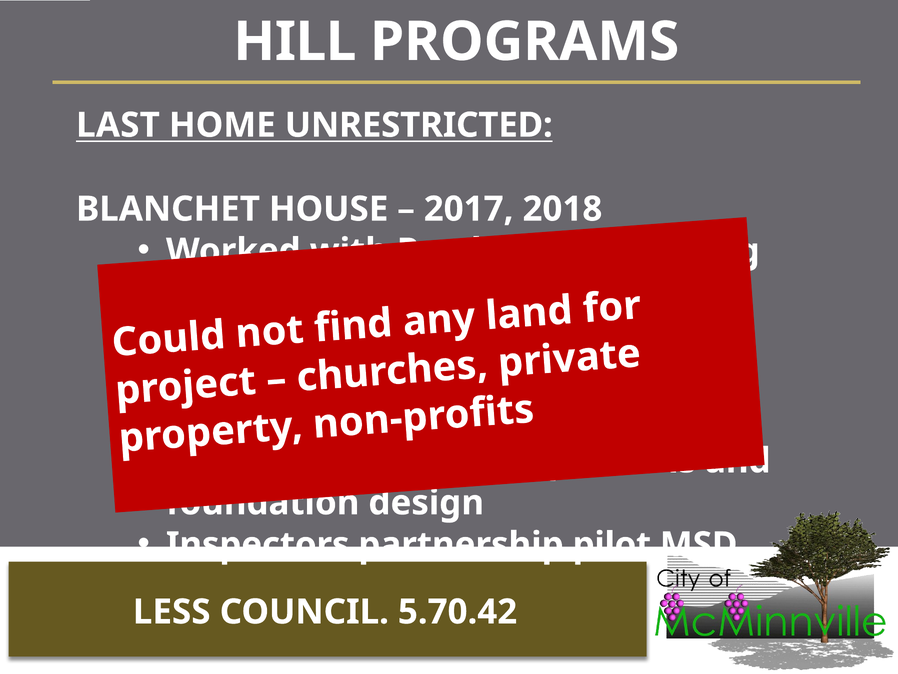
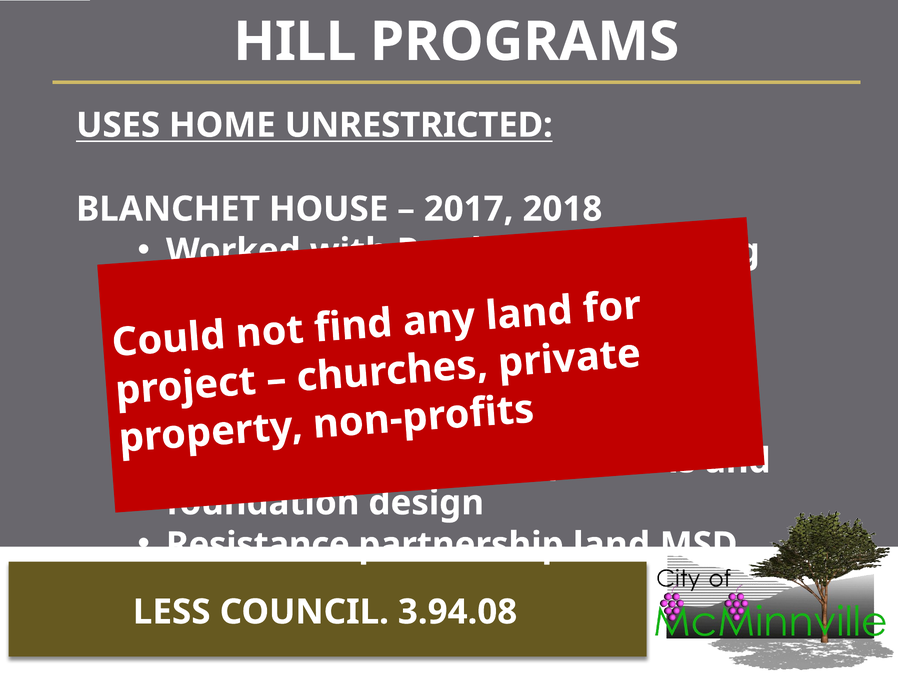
LAST: LAST -> USES
Inspectors at (258, 544): Inspectors -> Resistance
partnership pilot: pilot -> land
5.70.42: 5.70.42 -> 3.94.08
